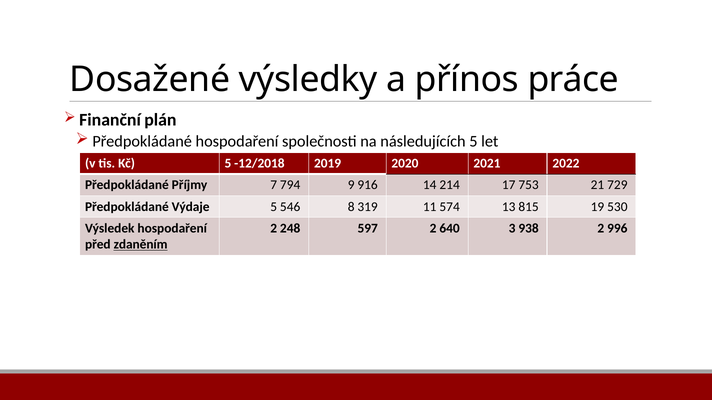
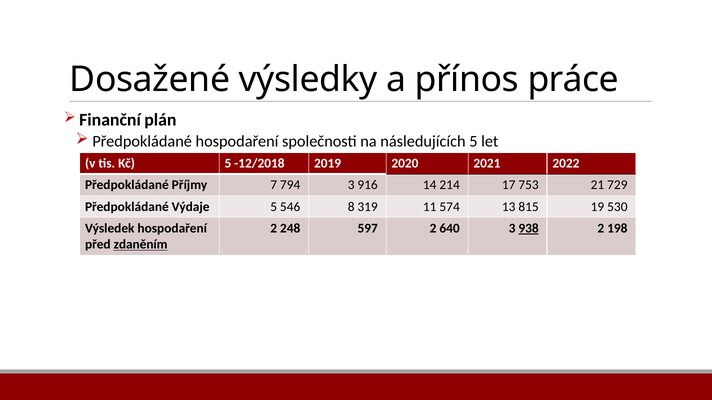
794 9: 9 -> 3
938 underline: none -> present
996: 996 -> 198
